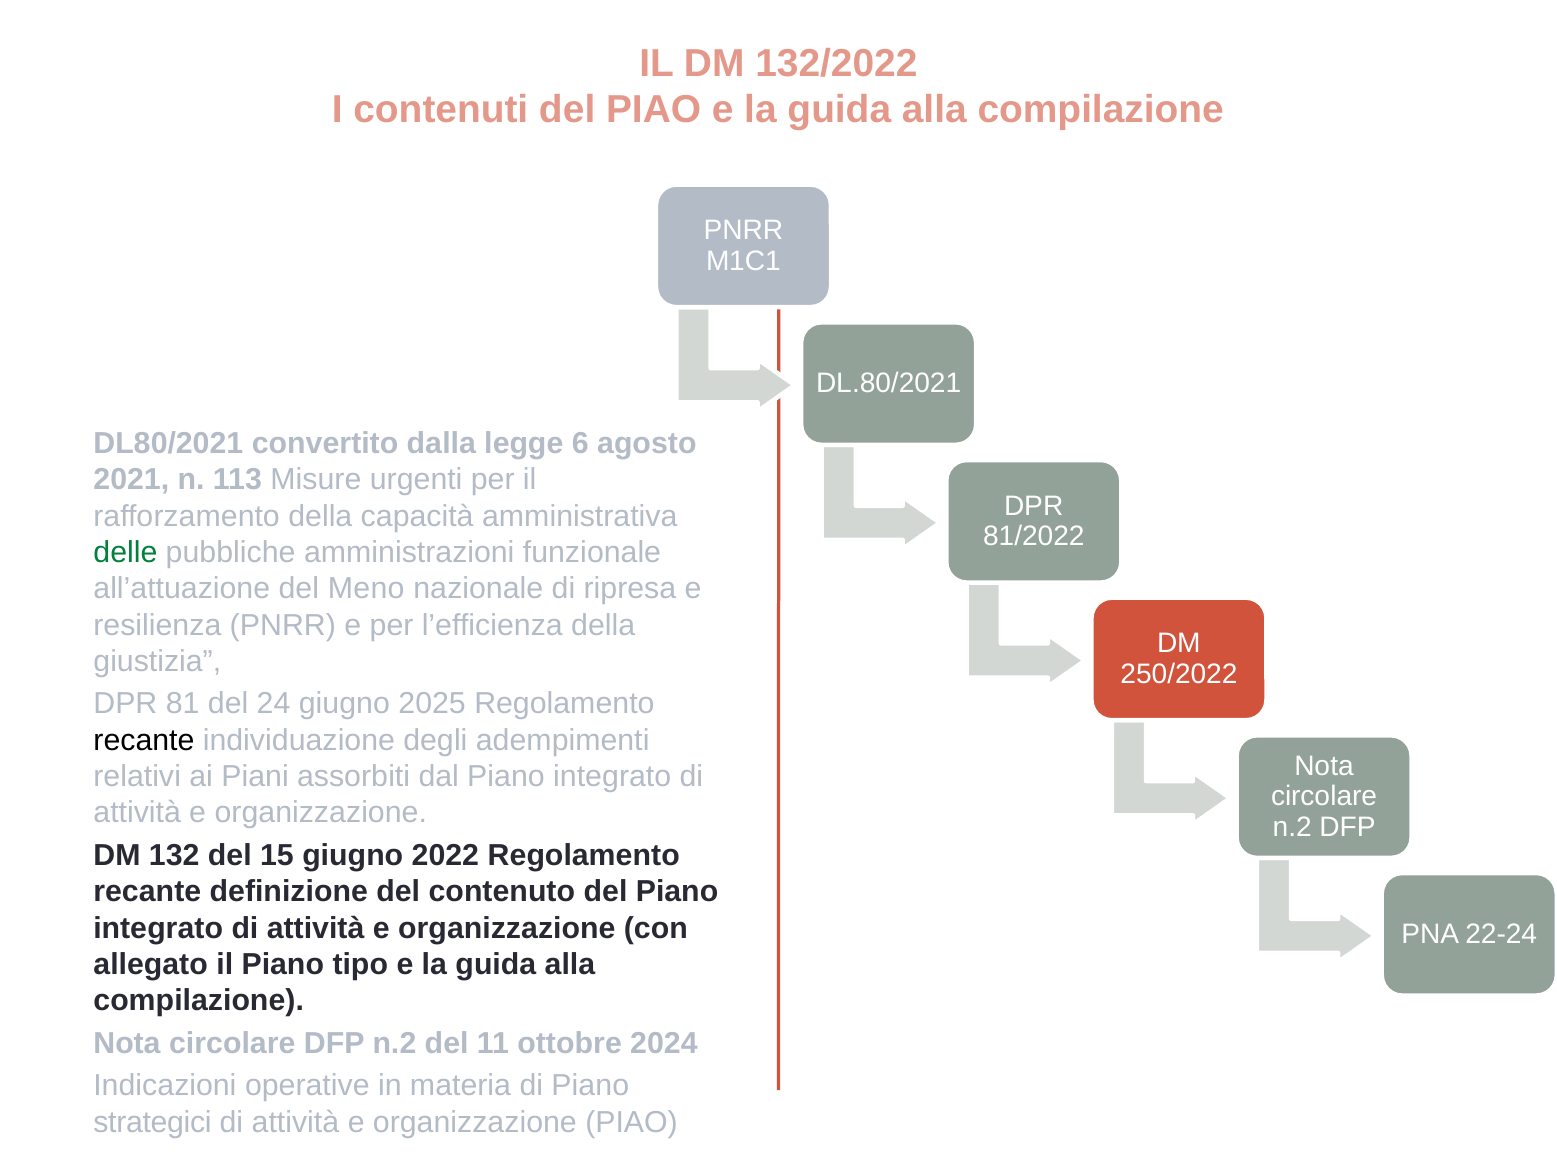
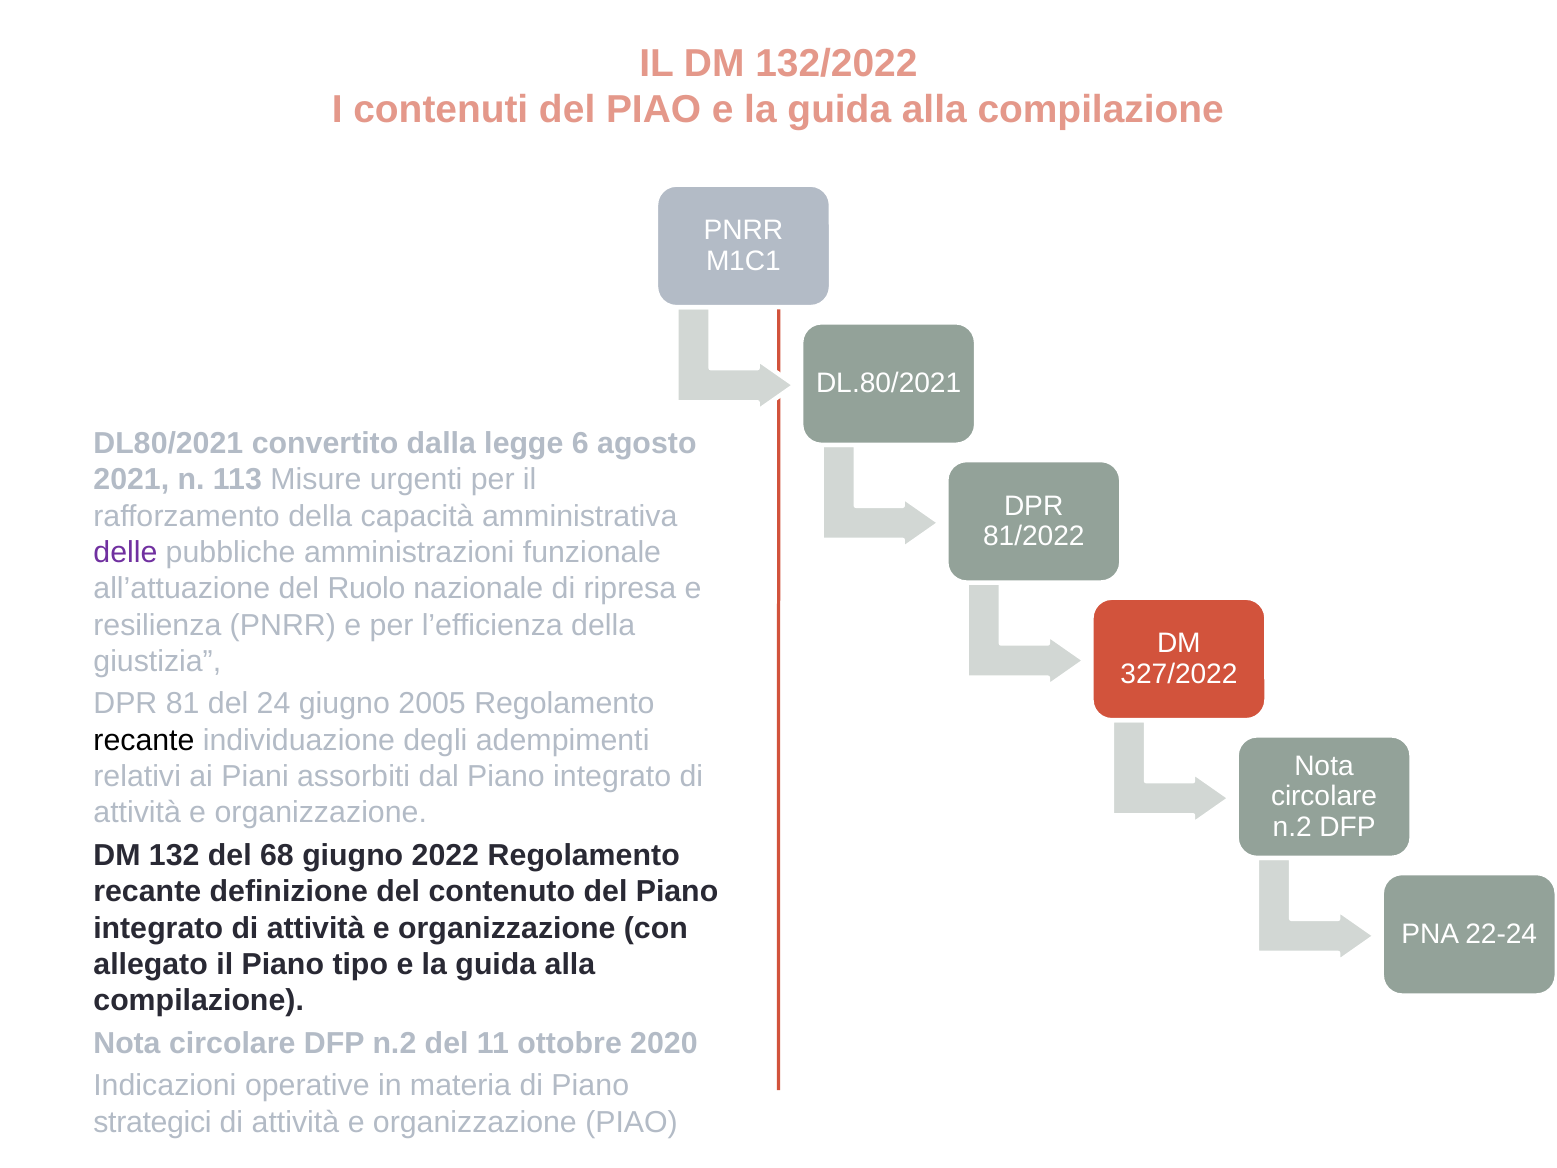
delle colour: green -> purple
Meno: Meno -> Ruolo
250/2022: 250/2022 -> 327/2022
2025: 2025 -> 2005
15: 15 -> 68
2024: 2024 -> 2020
